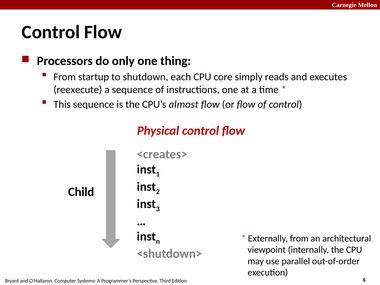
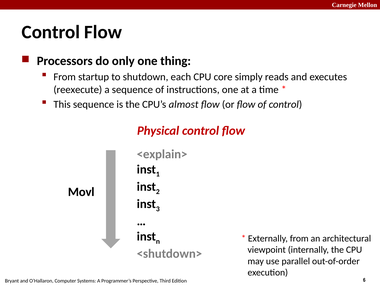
<creates>: <creates> -> <explain>
Child: Child -> Movl
